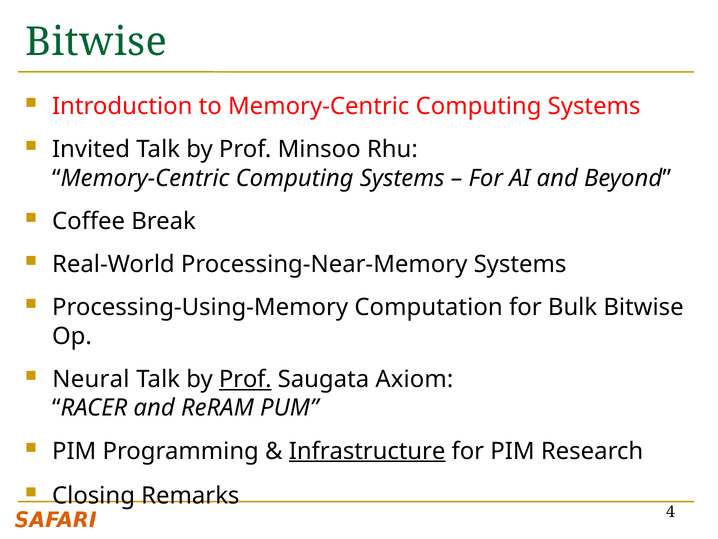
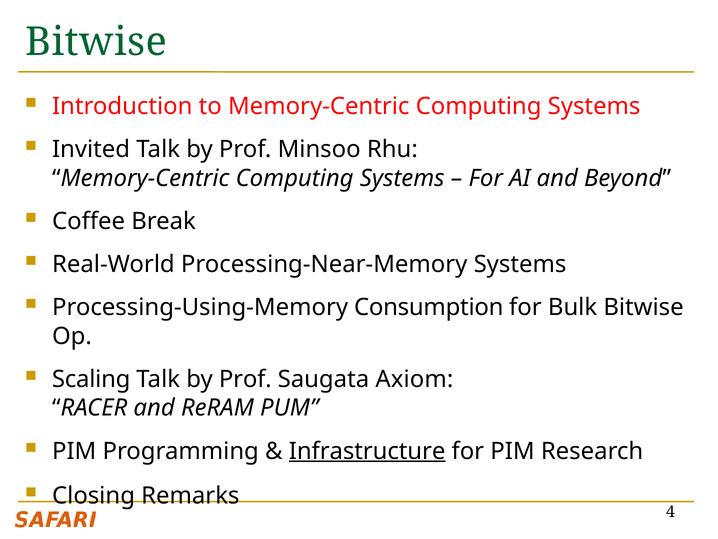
Computation: Computation -> Consumption
Neural: Neural -> Scaling
Prof at (245, 379) underline: present -> none
